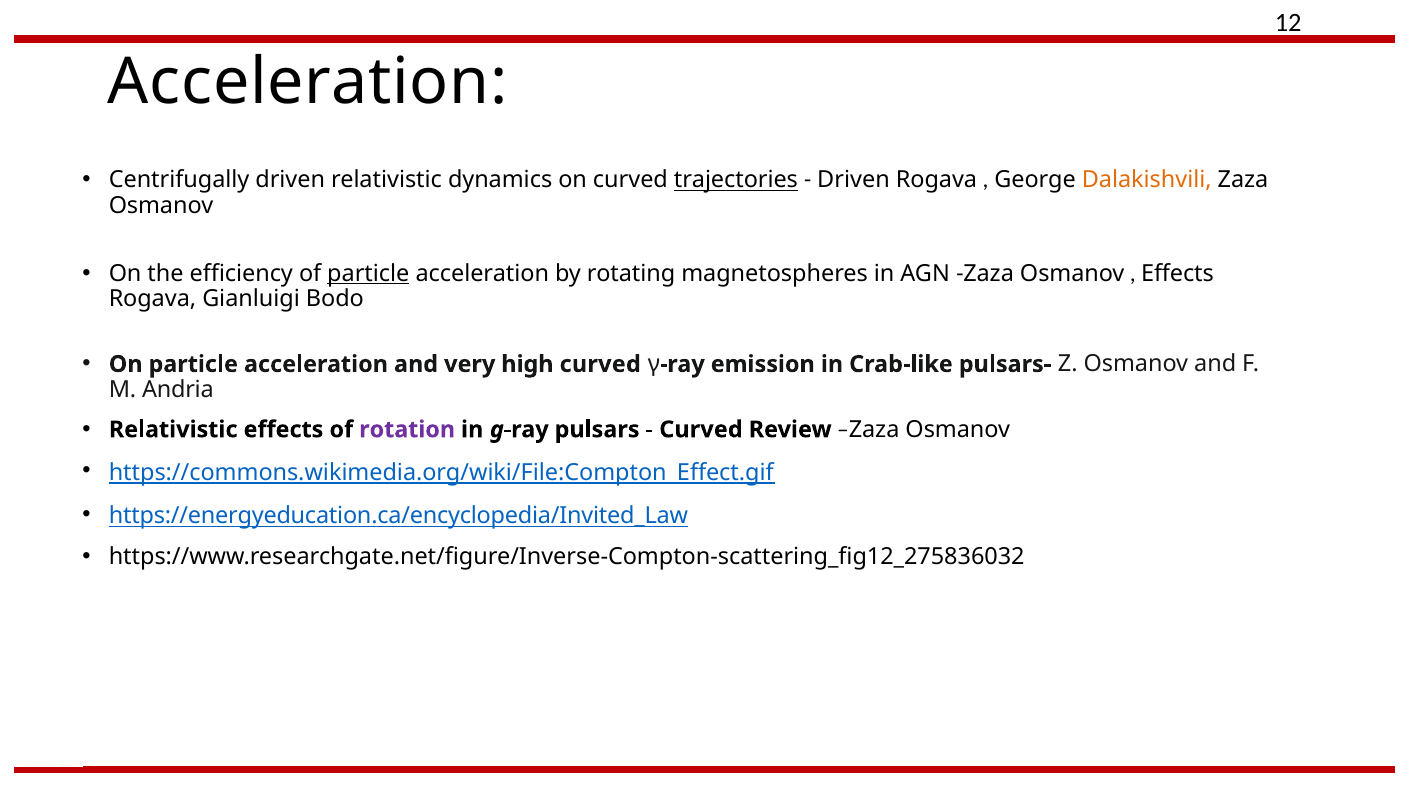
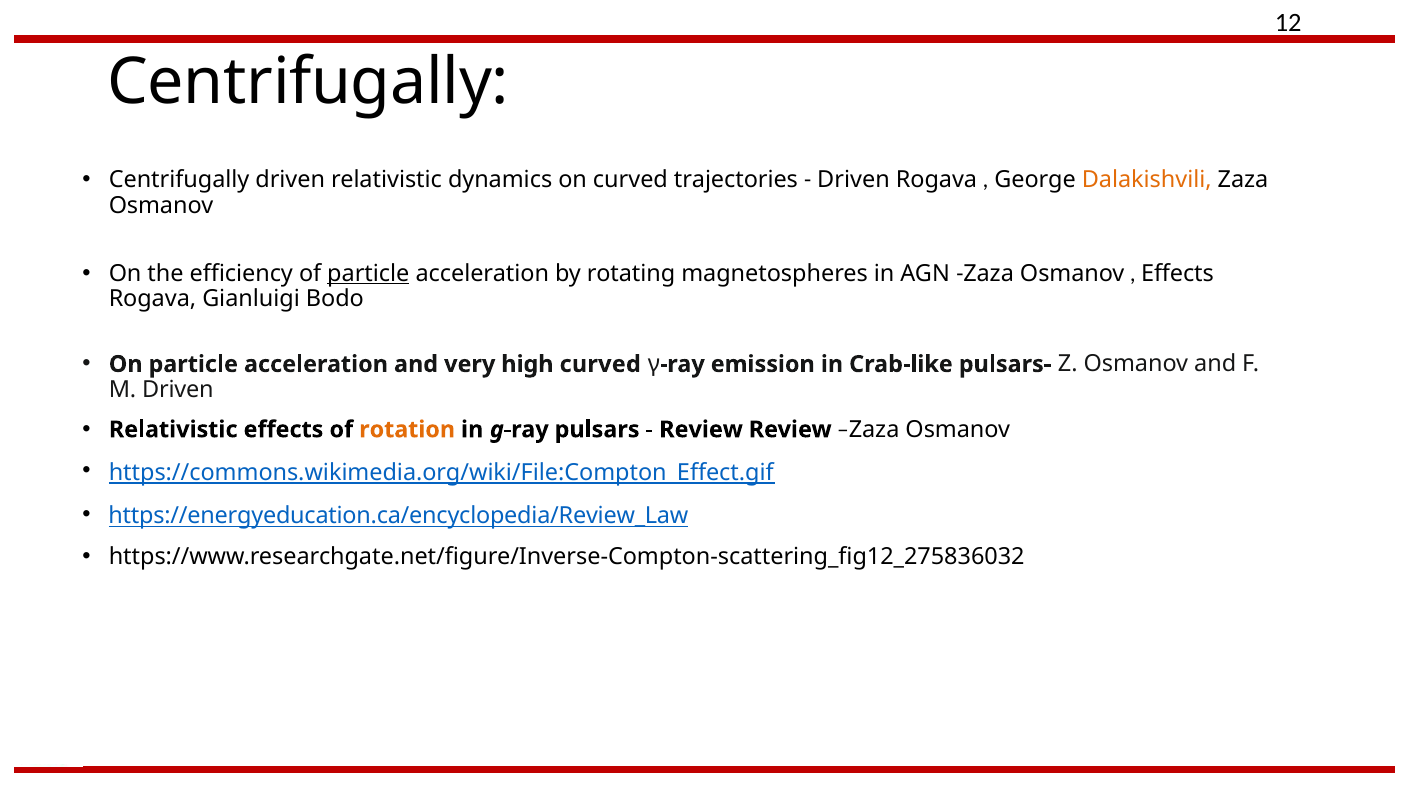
Acceleration at (308, 82): Acceleration -> Centrifugally
trajectories underline: present -> none
M Andria: Andria -> Driven
rotation colour: purple -> orange
Curved at (701, 429): Curved -> Review
https://energyeducation.ca/encyclopedia/Invited_Law: https://energyeducation.ca/encyclopedia/Invited_Law -> https://energyeducation.ca/encyclopedia/Review_Law
